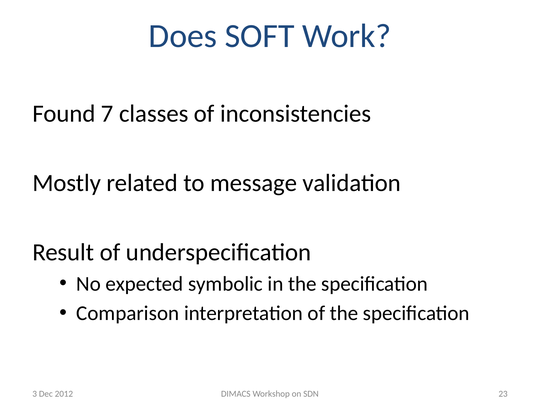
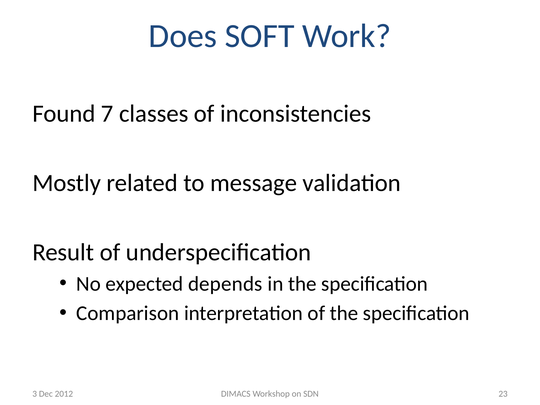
symbolic: symbolic -> depends
